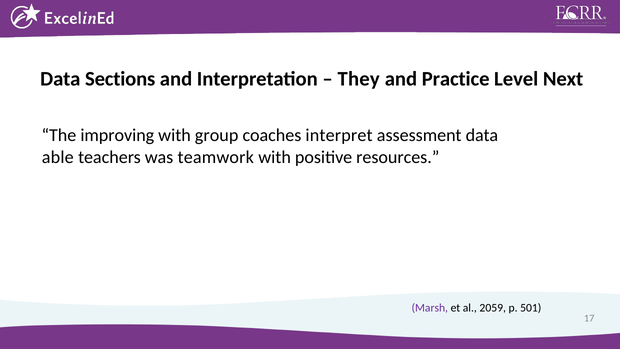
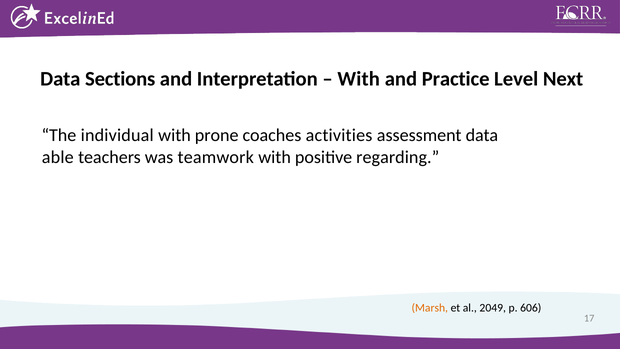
They at (359, 79): They -> With
improving: improving -> individual
group: group -> prone
interpret: interpret -> activities
resources: resources -> regarding
Marsh colour: purple -> orange
2059: 2059 -> 2049
501: 501 -> 606
